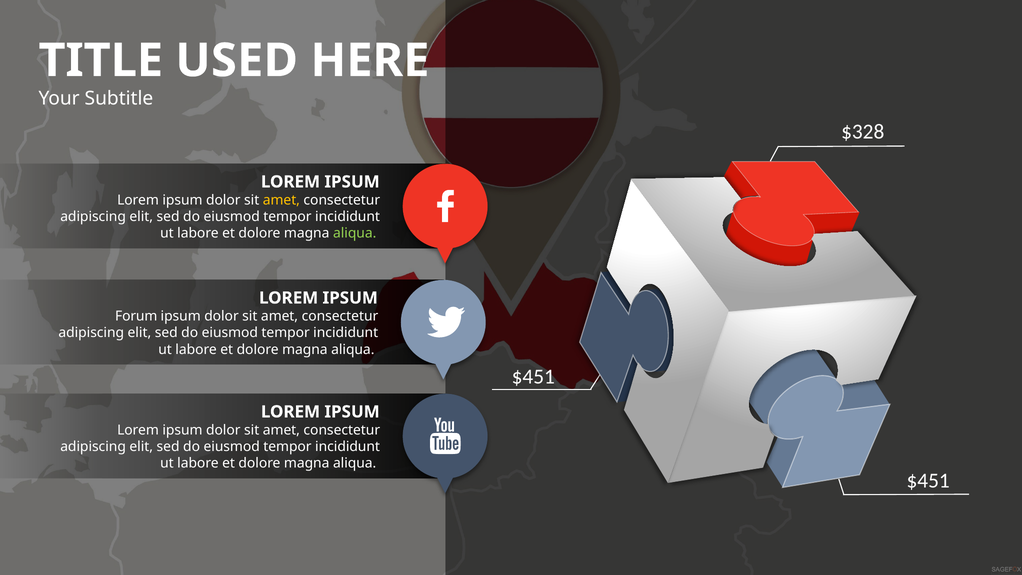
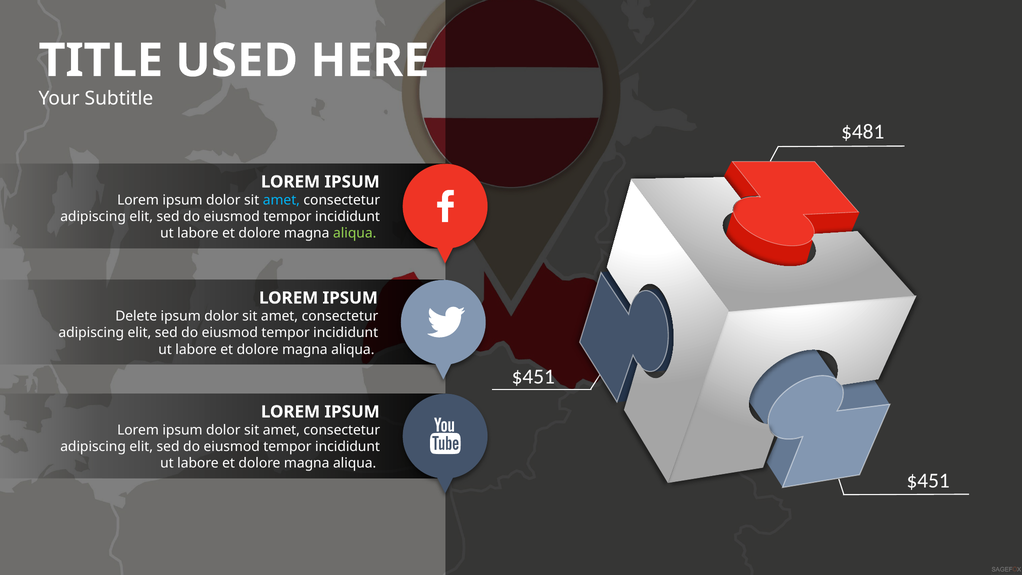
$328: $328 -> $481
amet at (281, 200) colour: yellow -> light blue
Forum: Forum -> Delete
